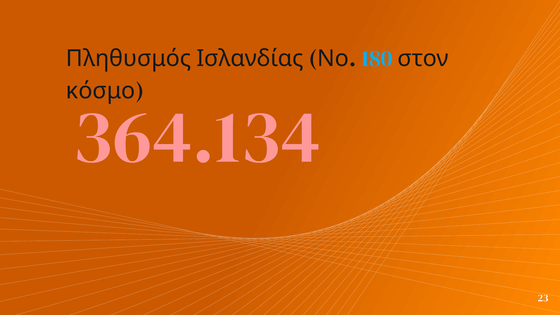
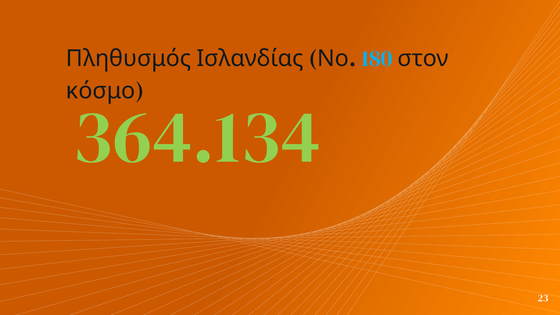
364.134 colour: pink -> light green
